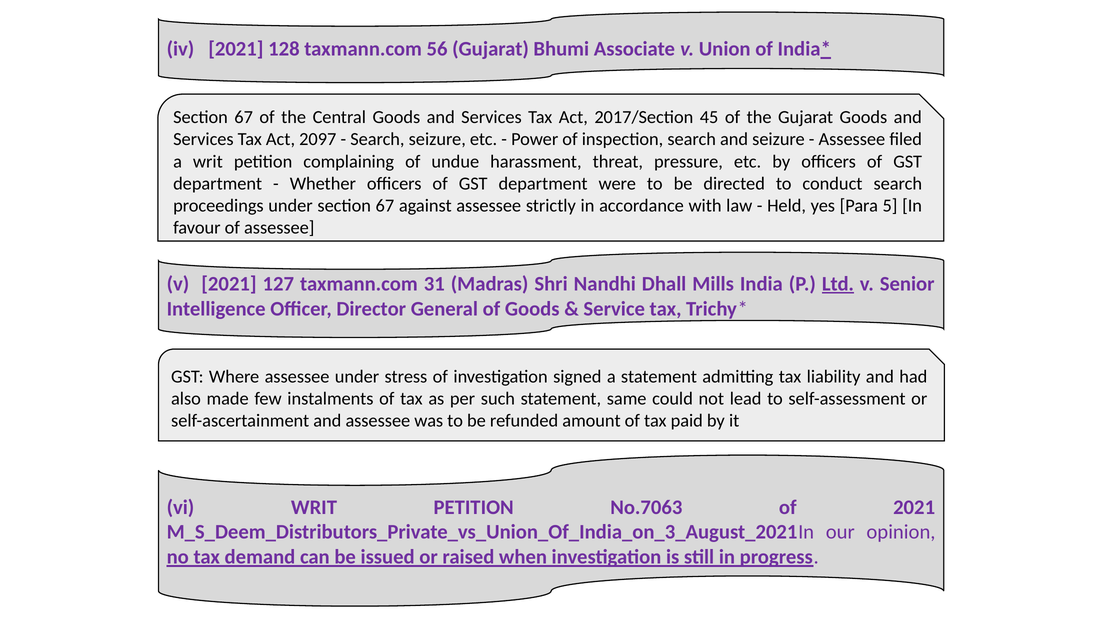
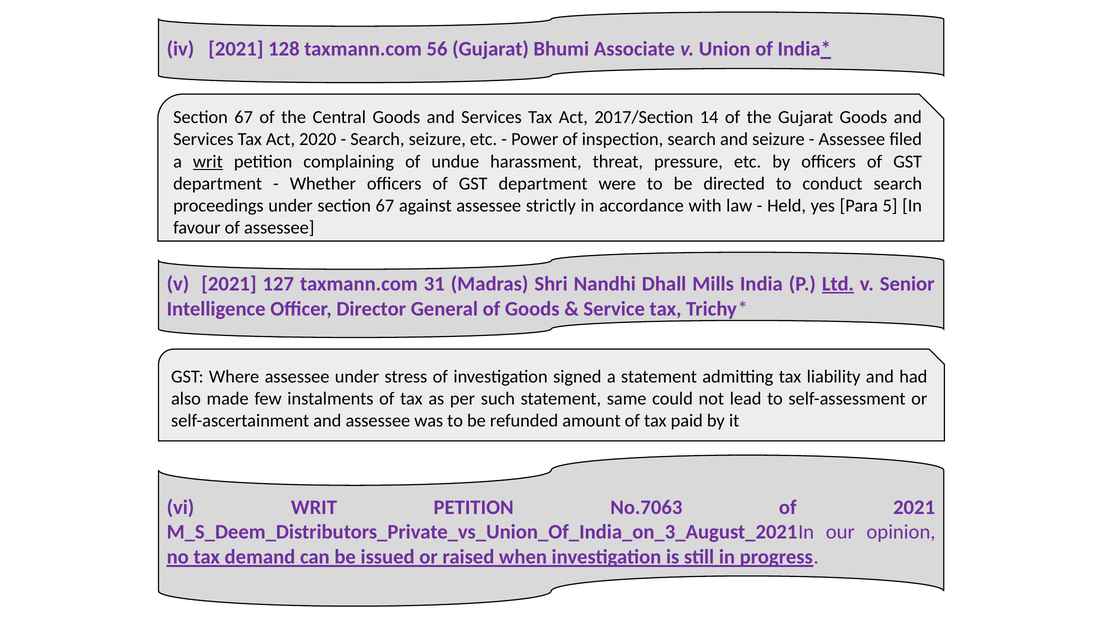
45: 45 -> 14
2097: 2097 -> 2020
writ at (208, 162) underline: none -> present
